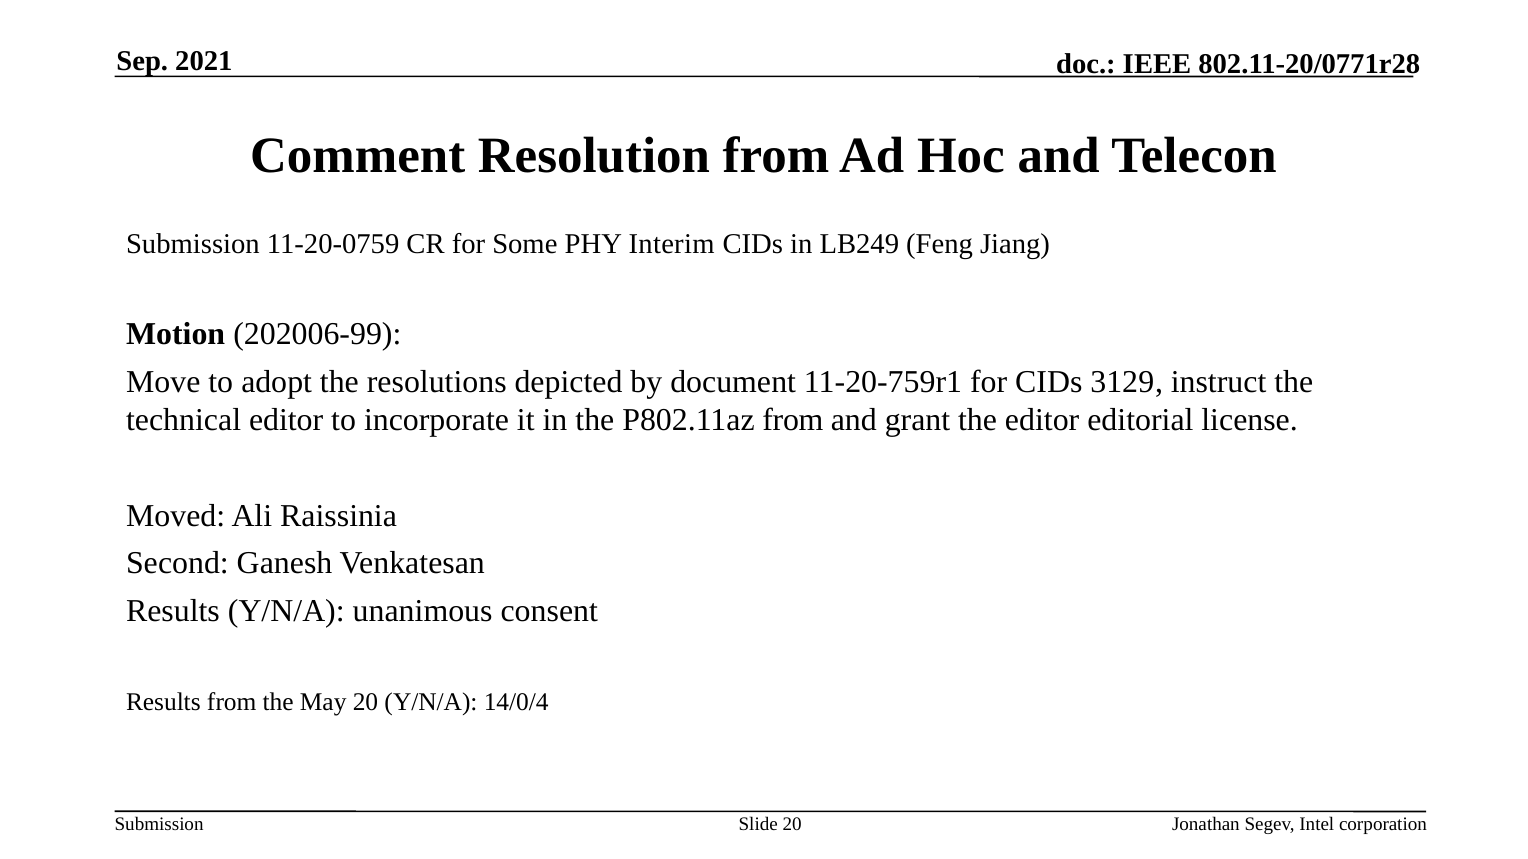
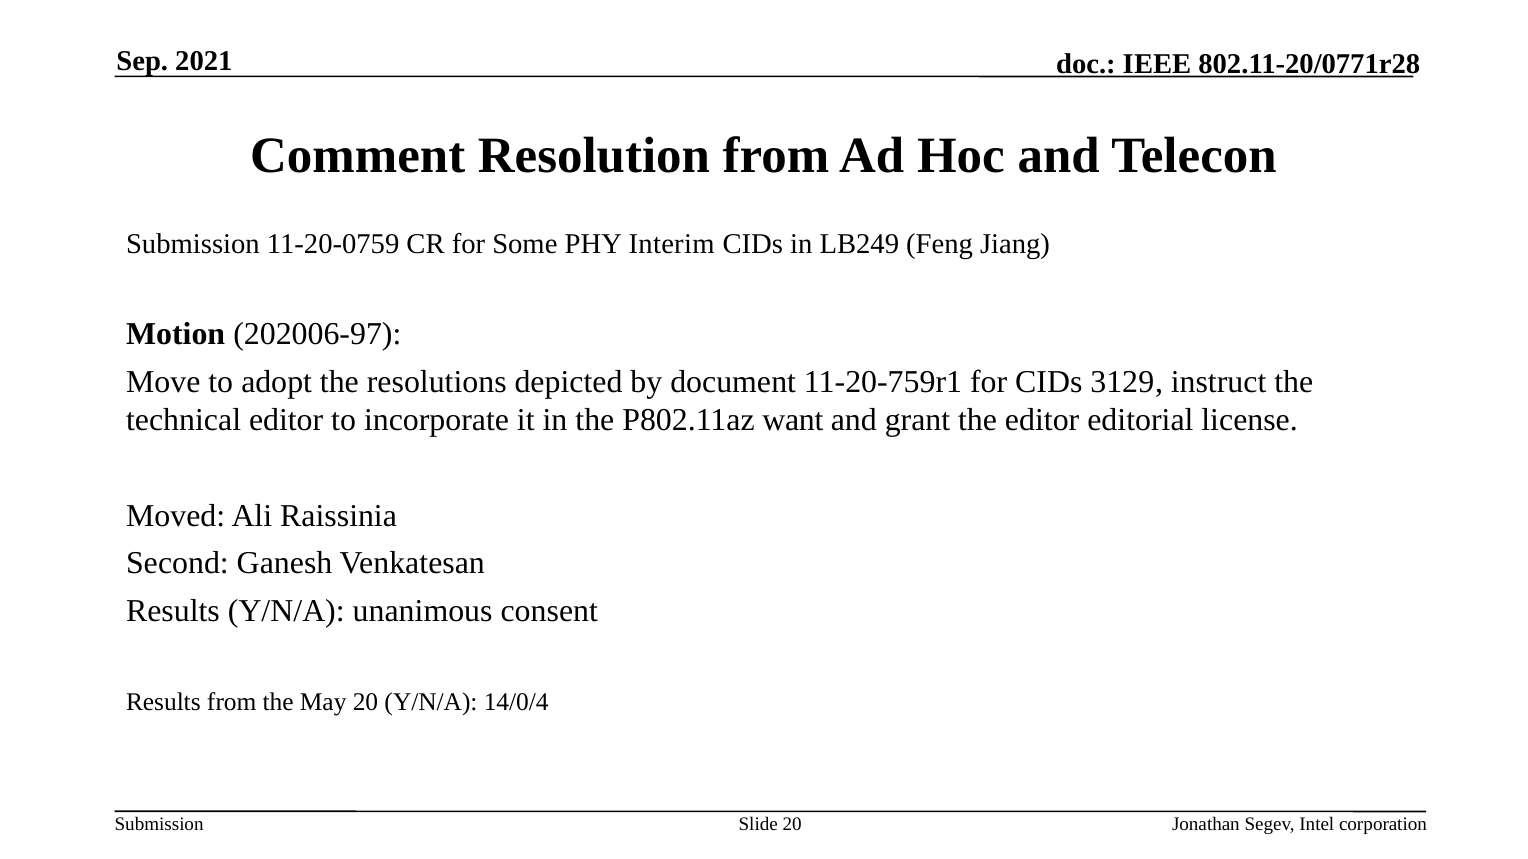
202006-99: 202006-99 -> 202006-97
P802.11az from: from -> want
